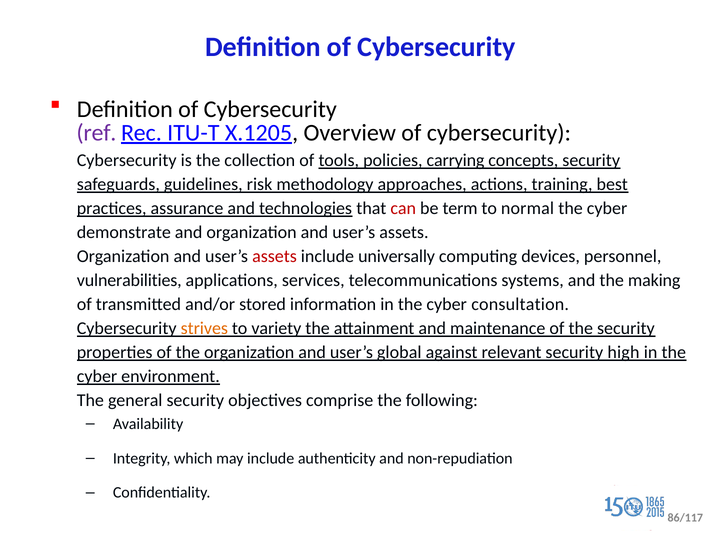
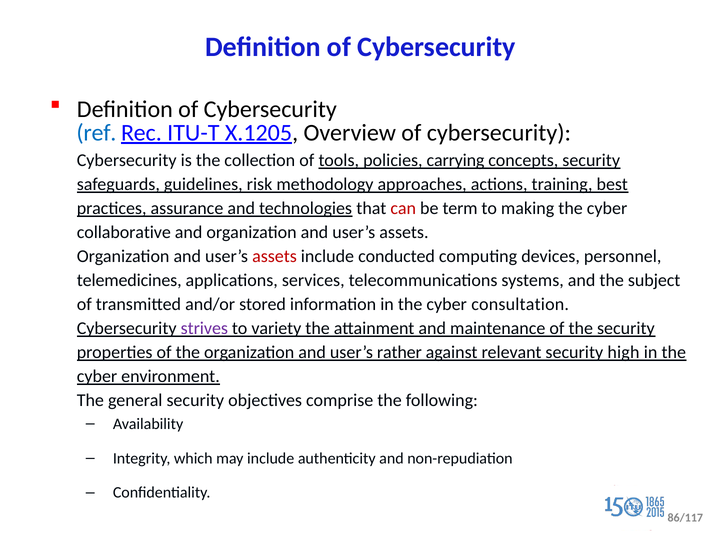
ref colour: purple -> blue
normal: normal -> making
demonstrate: demonstrate -> collaborative
universally: universally -> conducted
vulnerabilities: vulnerabilities -> telemedicines
making: making -> subject
strives colour: orange -> purple
global: global -> rather
